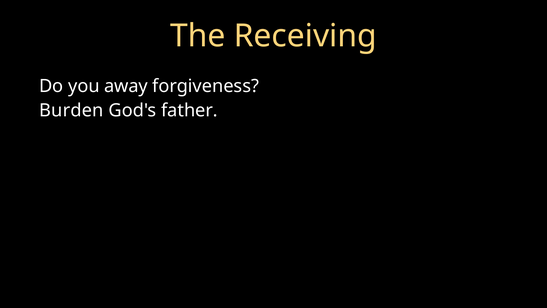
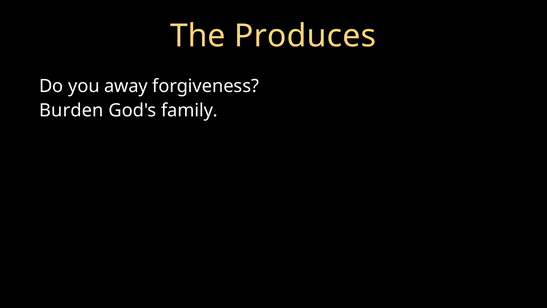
Receiving: Receiving -> Produces
father: father -> family
